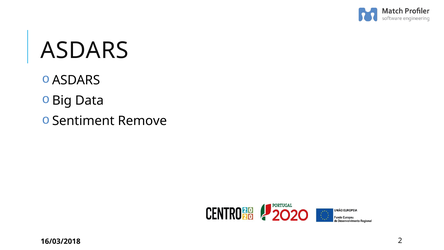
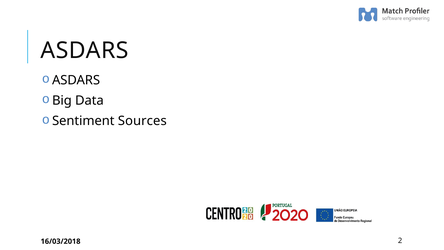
Remove: Remove -> Sources
